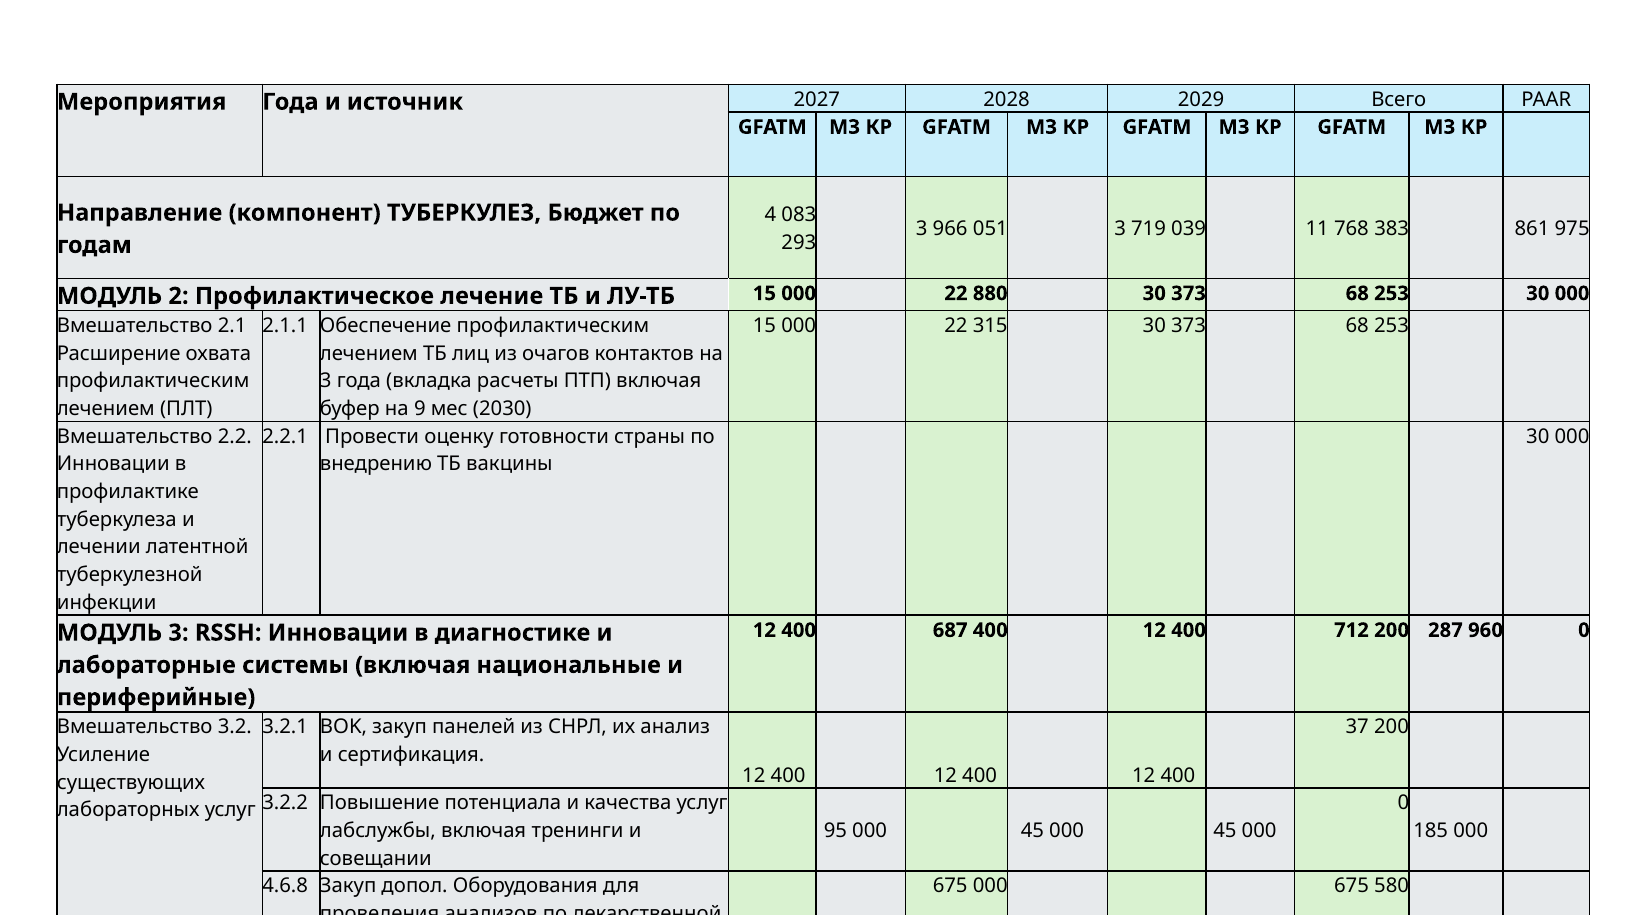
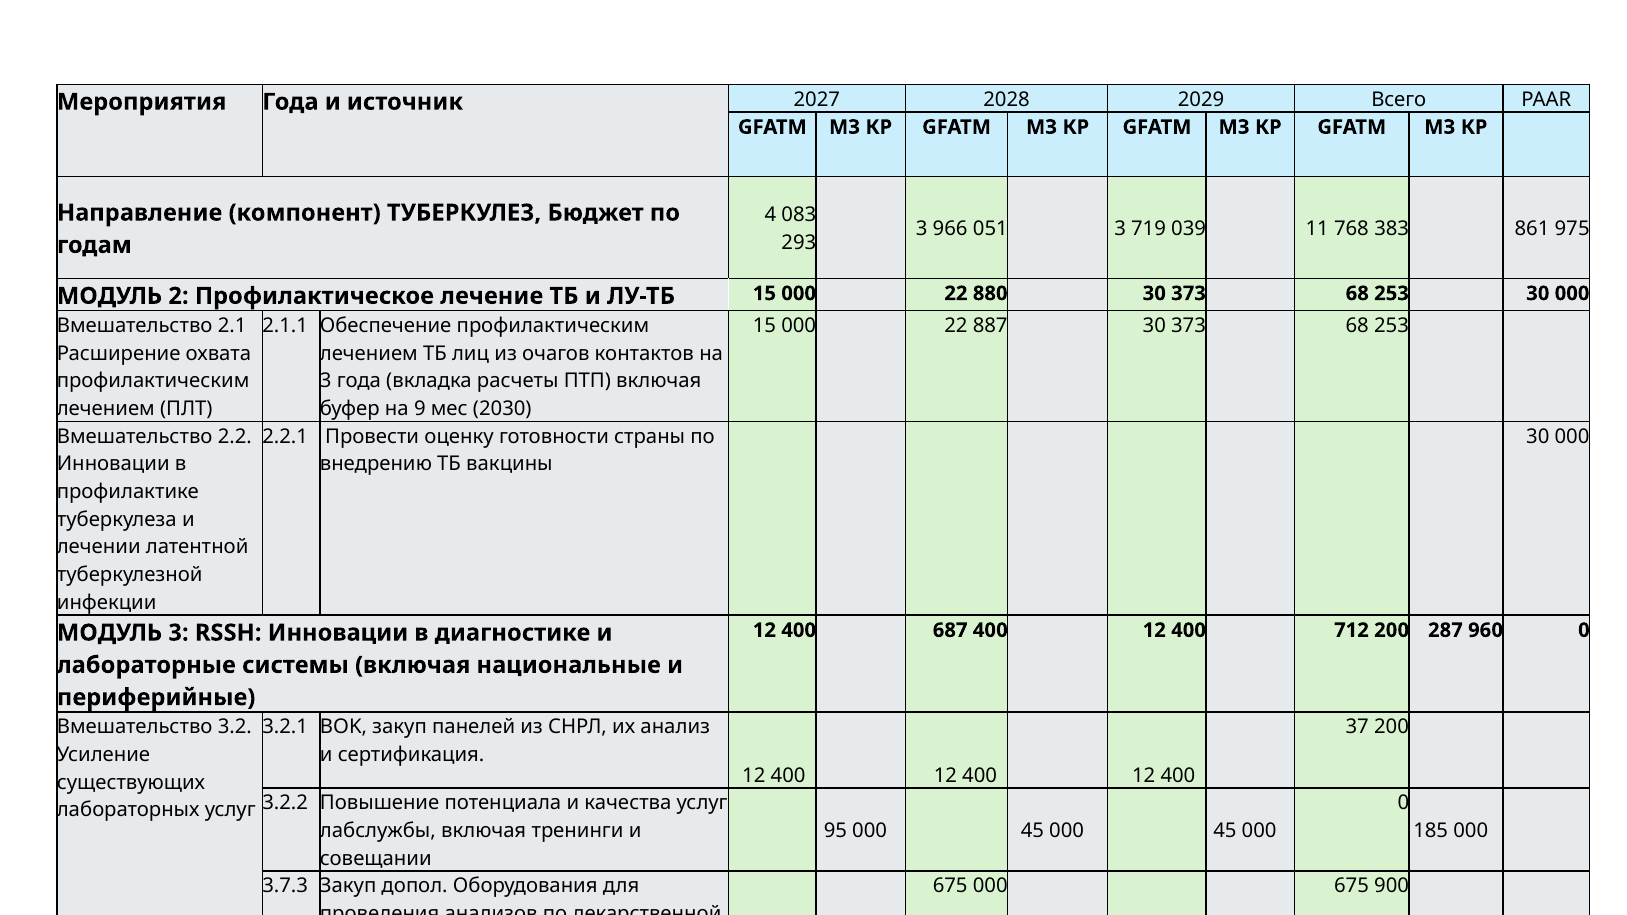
315: 315 -> 887
4.6.8: 4.6.8 -> 3.7.3
580: 580 -> 900
